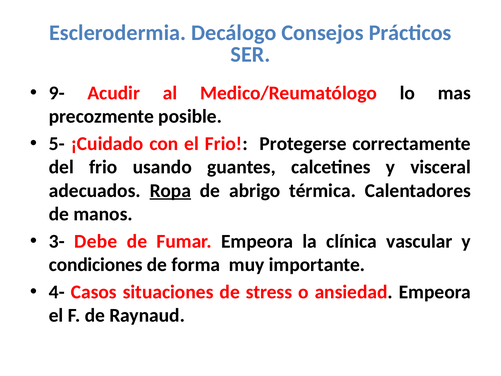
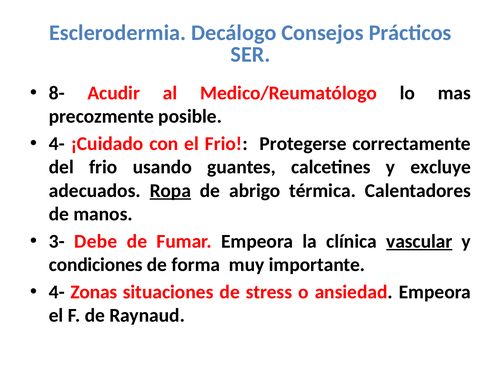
9-: 9- -> 8-
5- at (57, 144): 5- -> 4-
visceral: visceral -> excluye
vascular underline: none -> present
Casos: Casos -> Zonas
